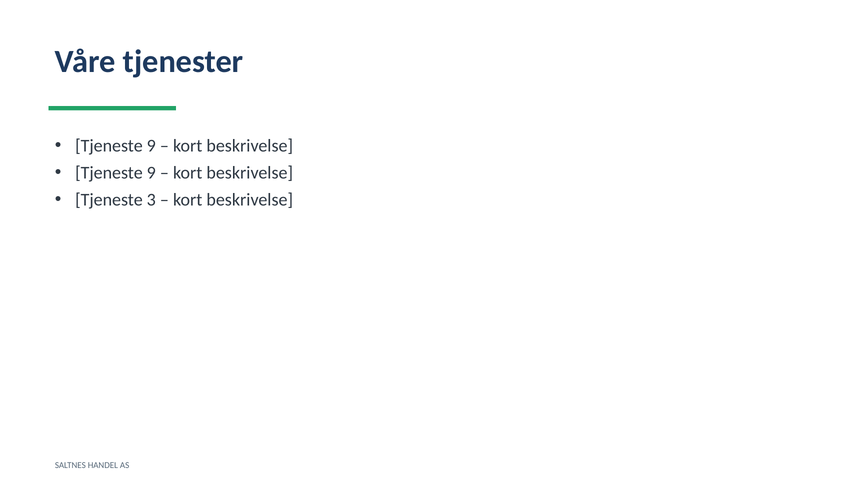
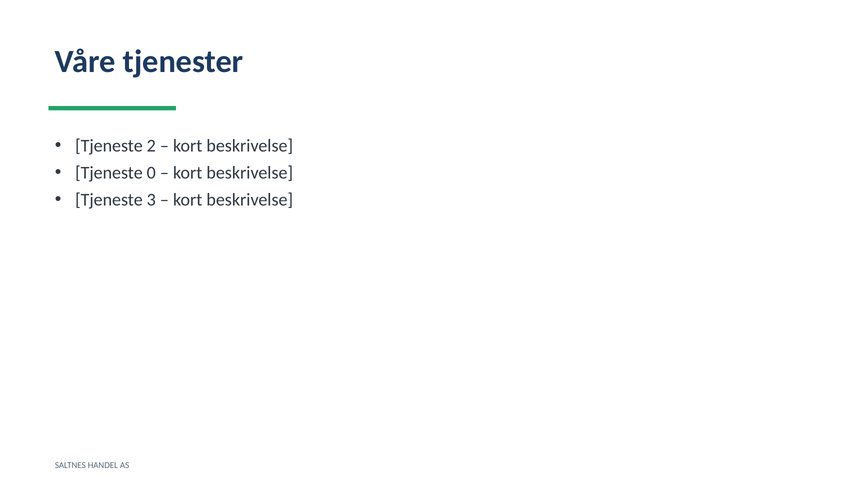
9 at (151, 146): 9 -> 2
9 at (151, 173): 9 -> 0
